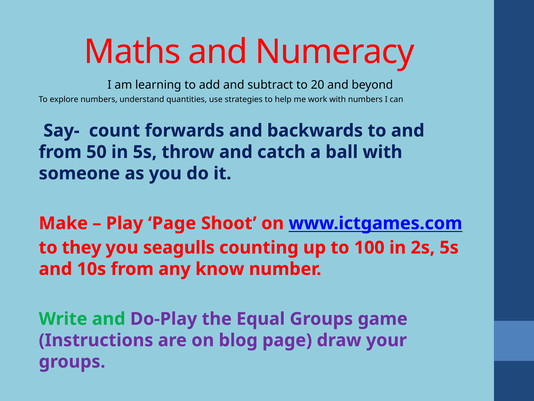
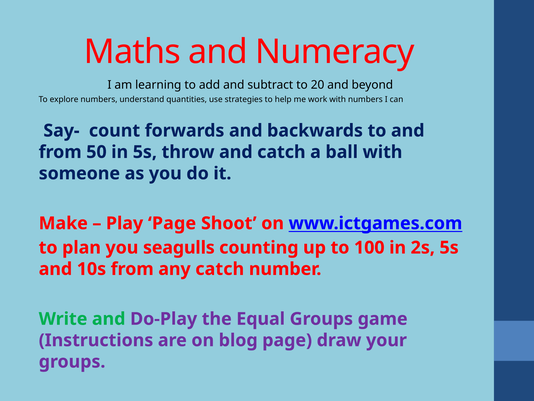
they: they -> plan
any know: know -> catch
